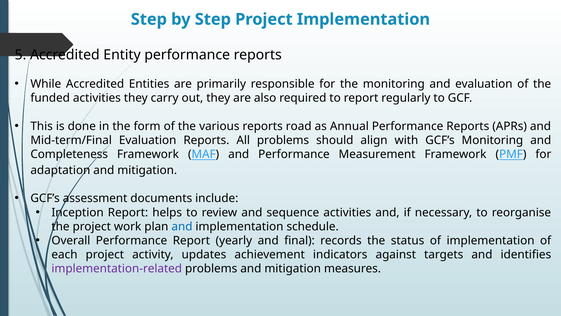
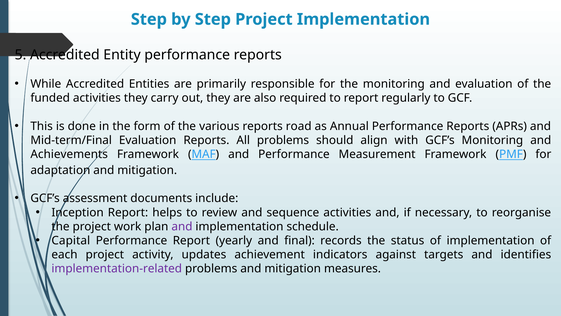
Completeness: Completeness -> Achievements
and at (182, 226) colour: blue -> purple
Overall: Overall -> Capital
